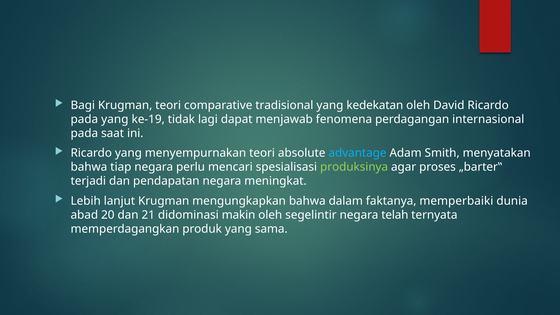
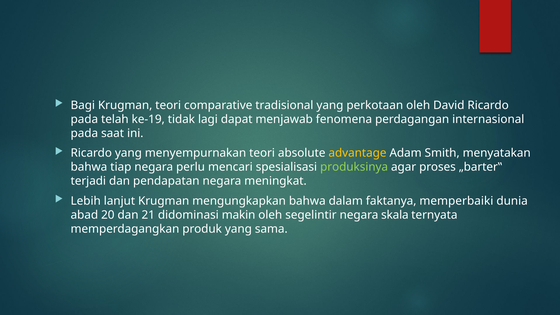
kedekatan: kedekatan -> perkotaan
pada yang: yang -> telah
advantage colour: light blue -> yellow
telah: telah -> skala
